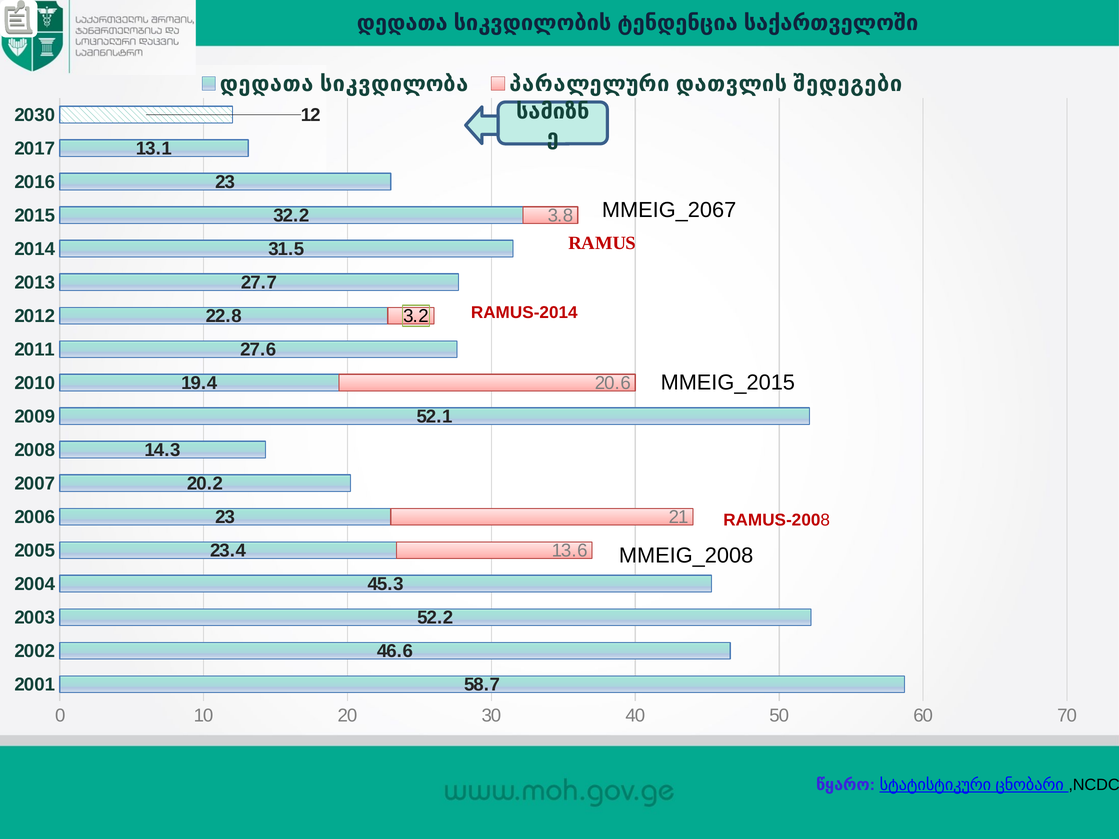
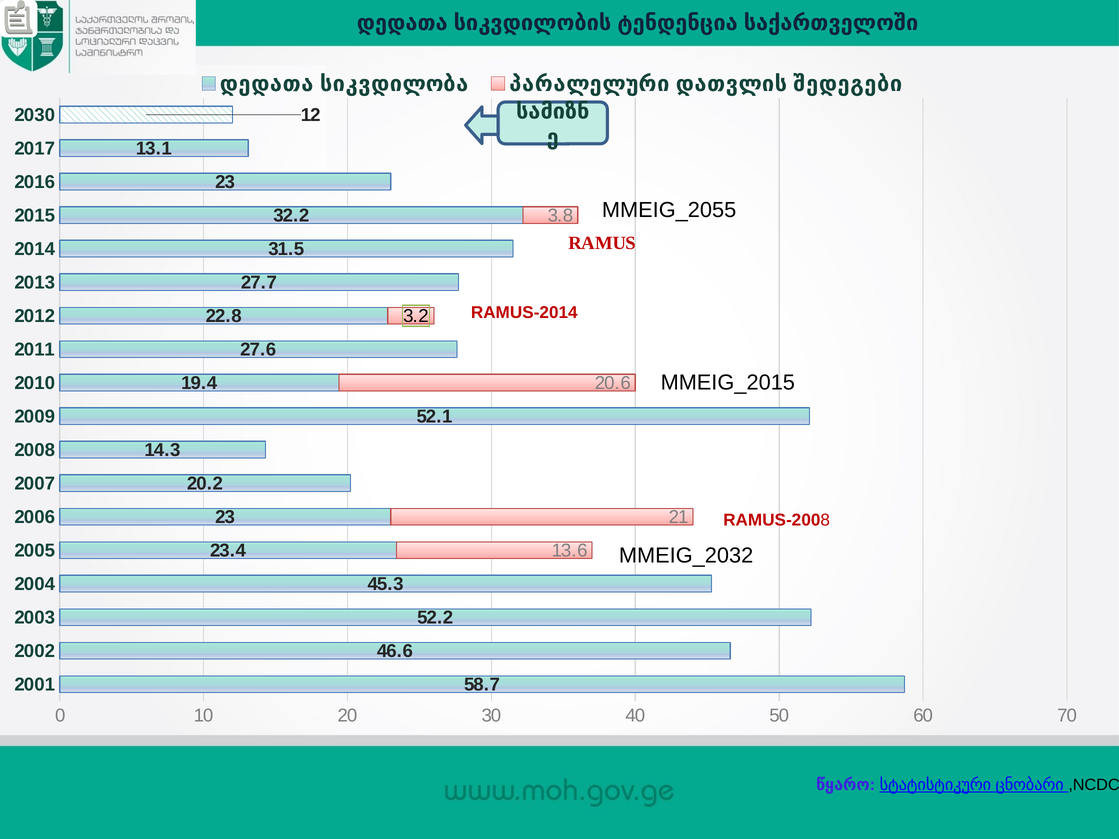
MMEIG_2067: MMEIG_2067 -> MMEIG_2055
MMEIG_2008: MMEIG_2008 -> MMEIG_2032
